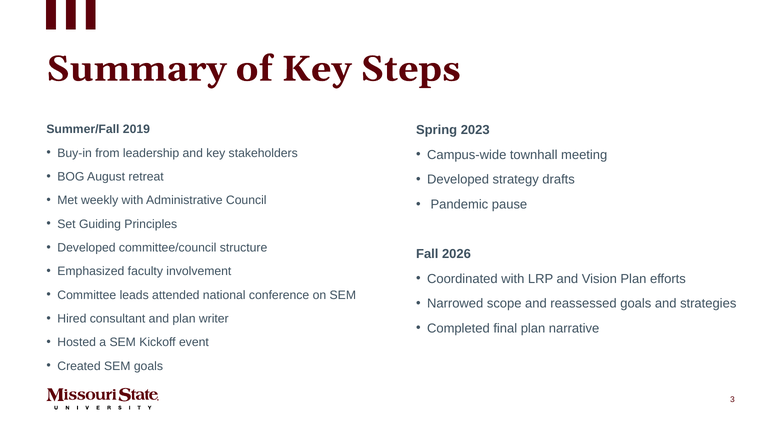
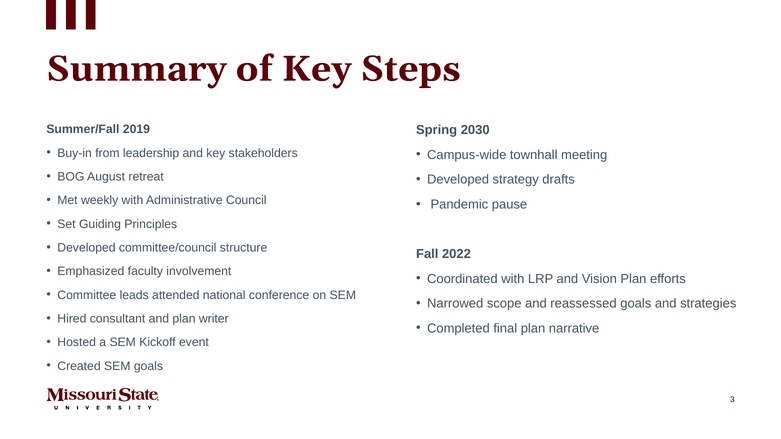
2023: 2023 -> 2030
2026: 2026 -> 2022
